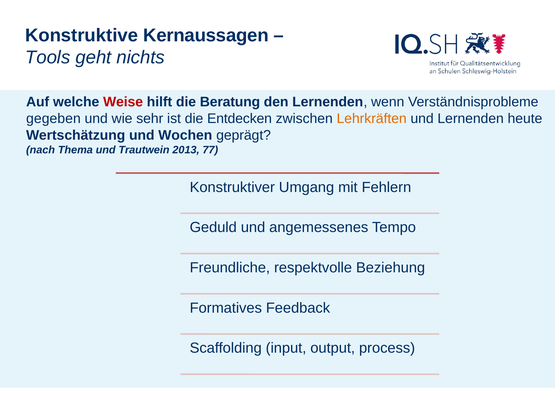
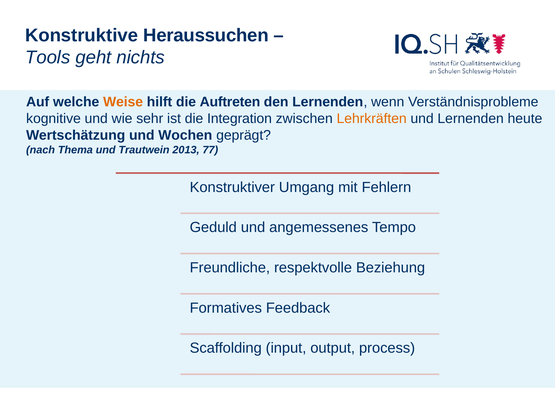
Kernaussagen: Kernaussagen -> Heraussuchen
Weise colour: red -> orange
Beratung: Beratung -> Auftreten
gegeben: gegeben -> kognitive
Entdecken: Entdecken -> Integration
